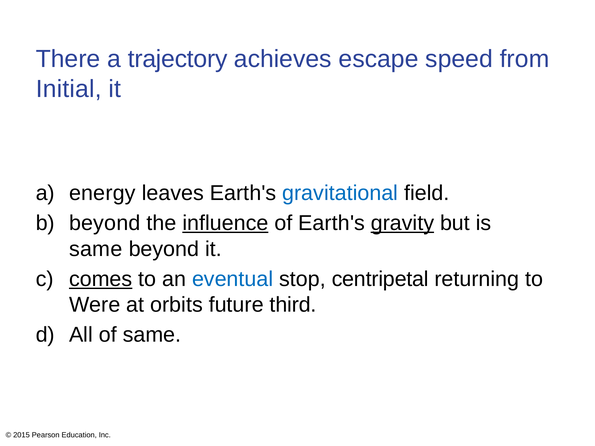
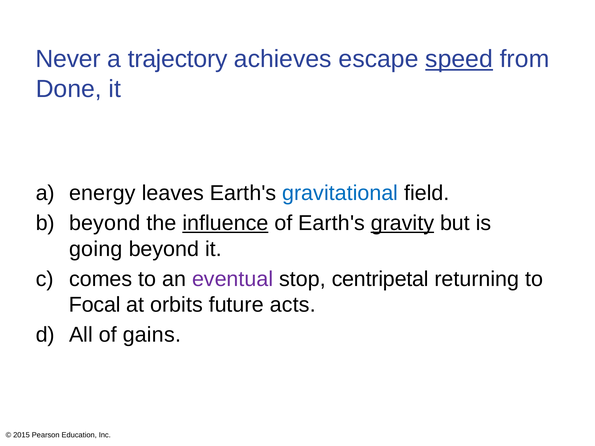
There: There -> Never
speed underline: none -> present
Initial: Initial -> Done
same at (96, 249): same -> going
comes underline: present -> none
eventual colour: blue -> purple
Were: Were -> Focal
third: third -> acts
of same: same -> gains
